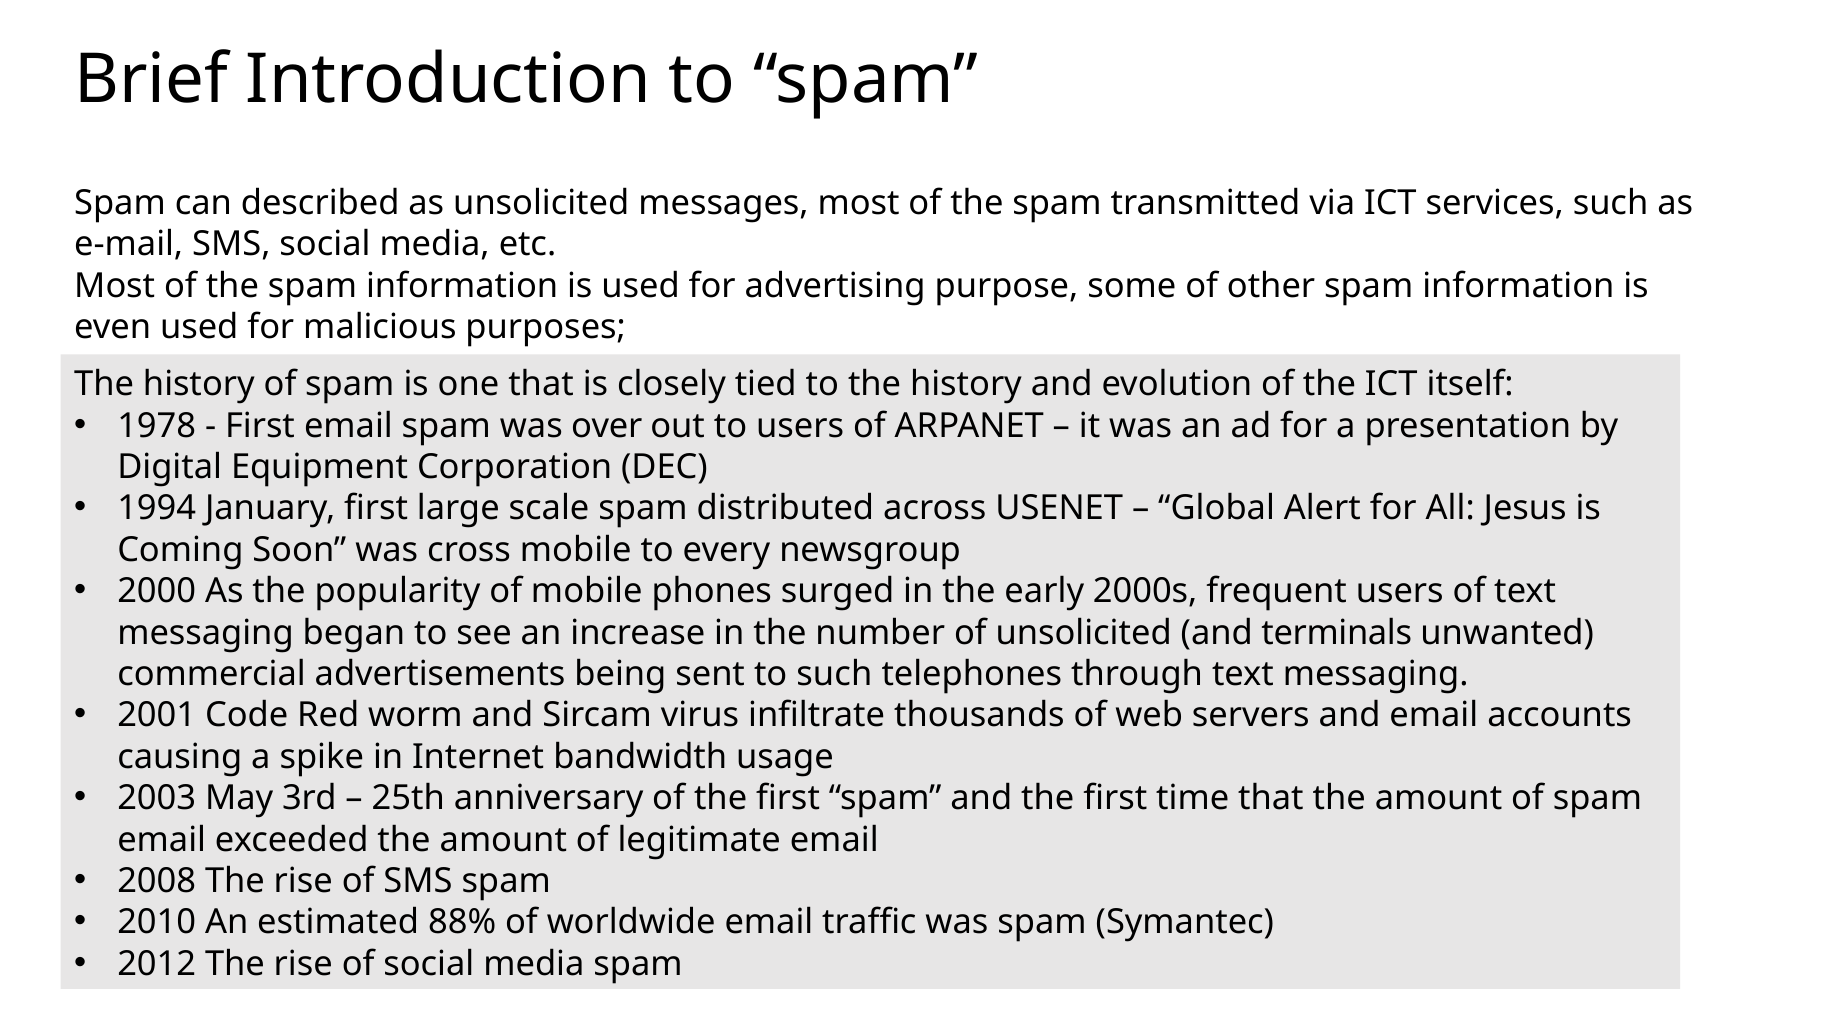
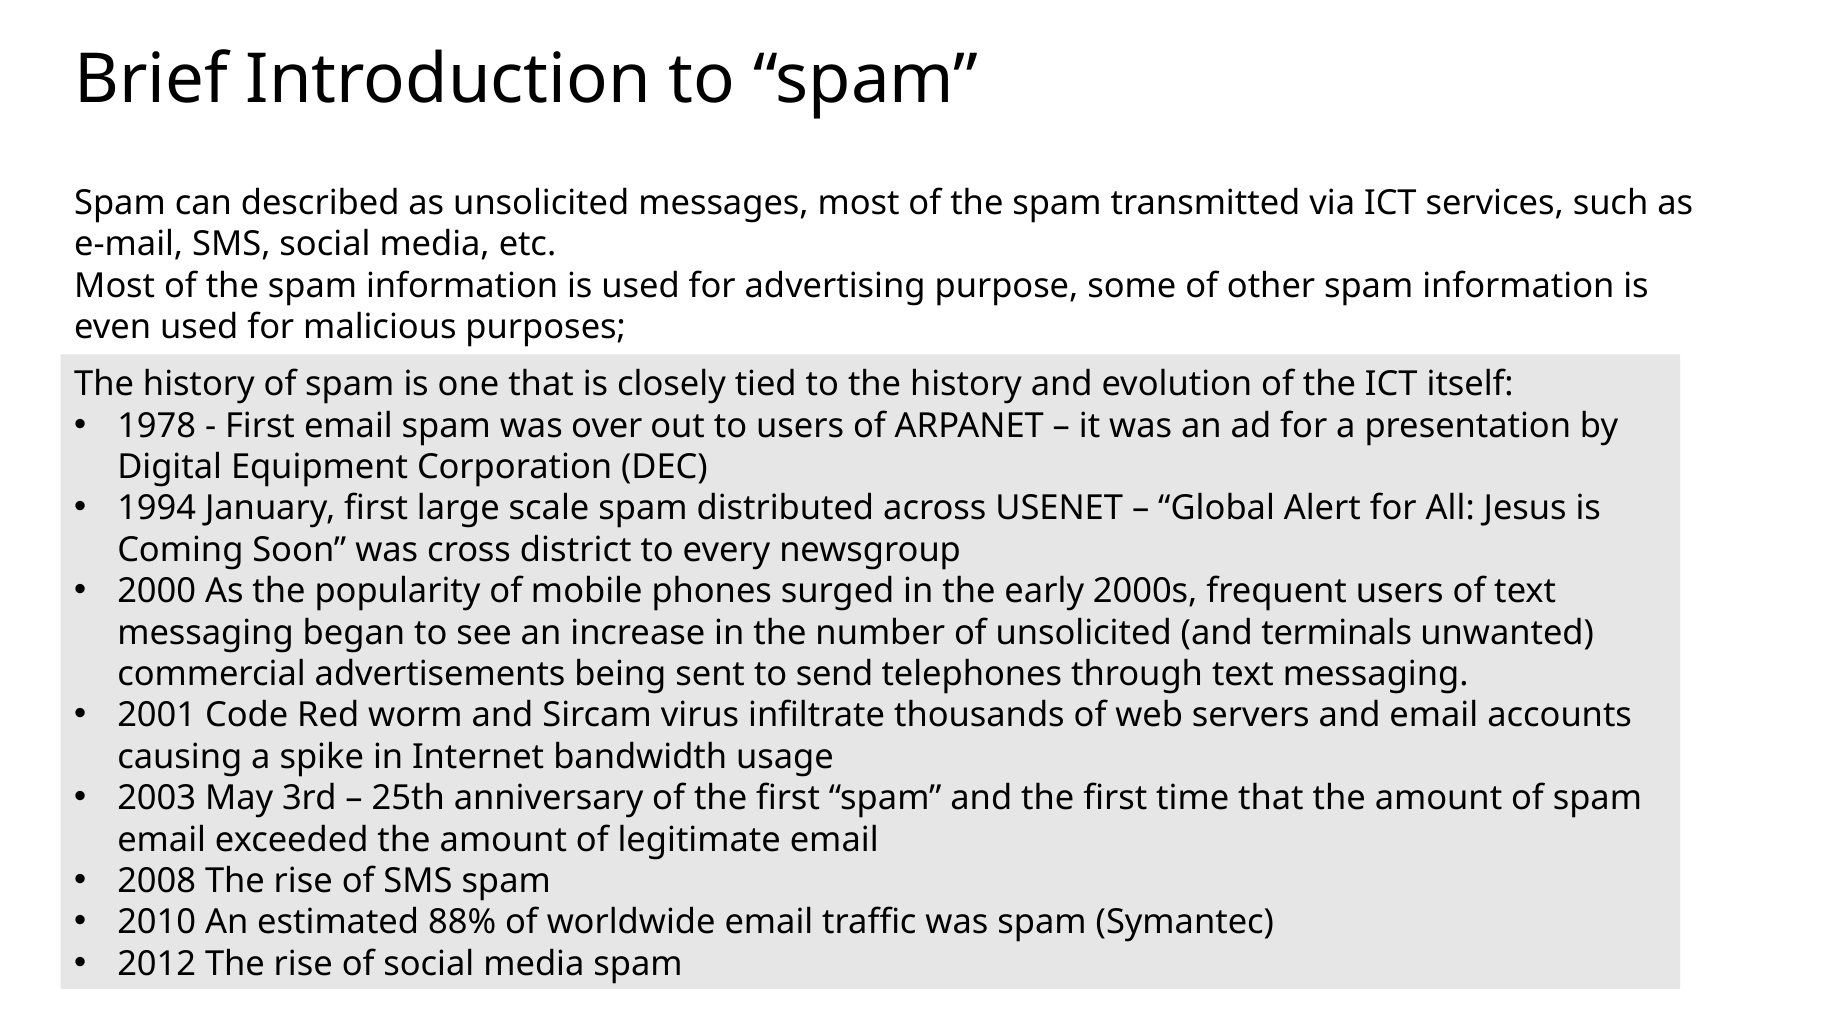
cross mobile: mobile -> district
to such: such -> send
